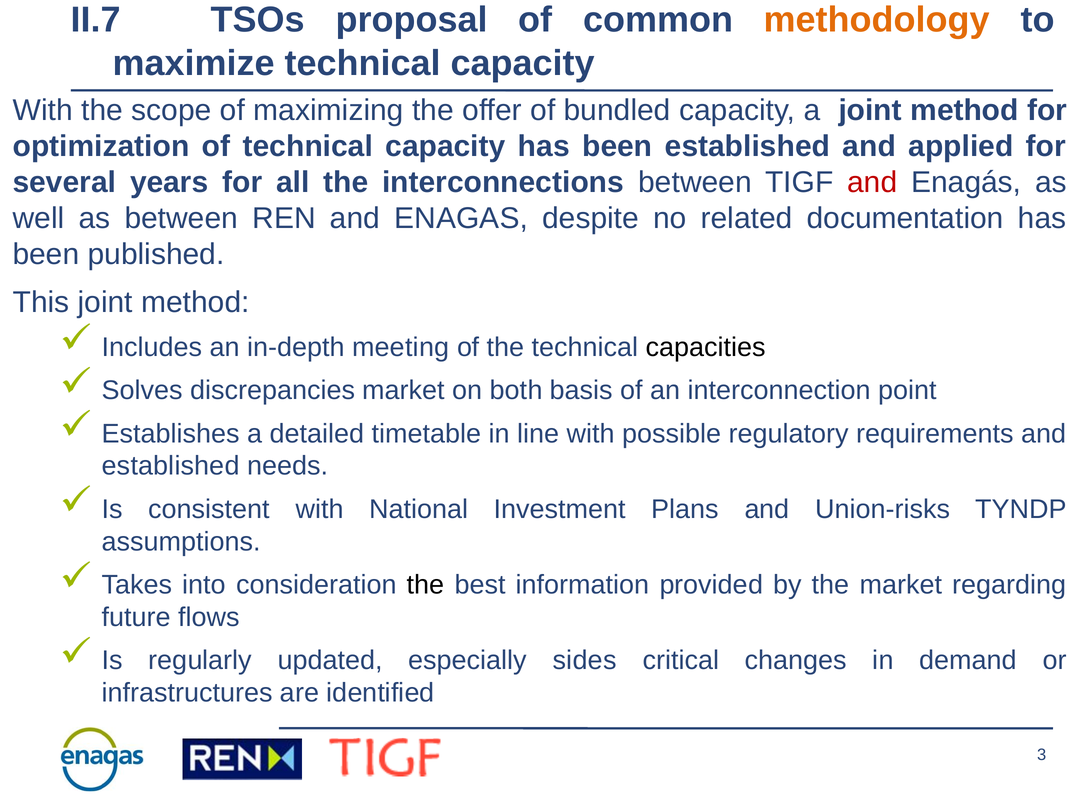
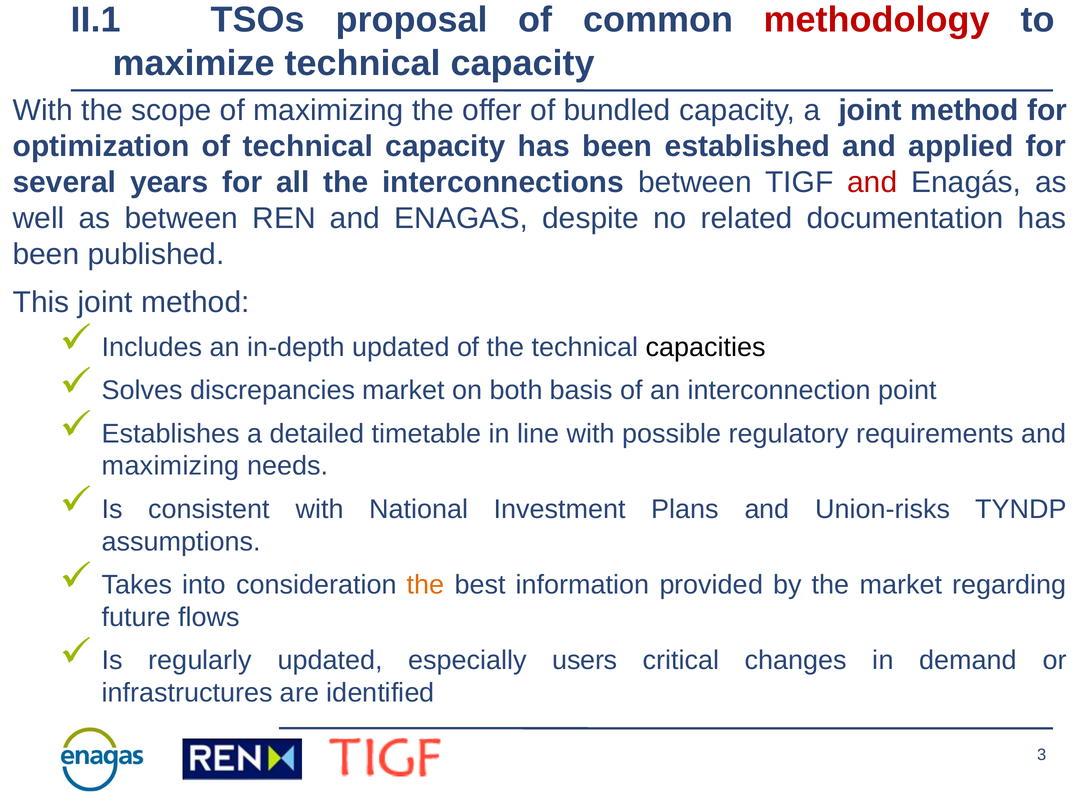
II.7: II.7 -> II.1
methodology colour: orange -> red
in-depth meeting: meeting -> updated
established at (171, 466): established -> maximizing
the at (426, 585) colour: black -> orange
sides: sides -> users
